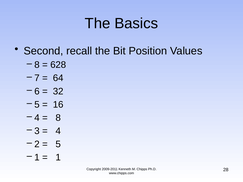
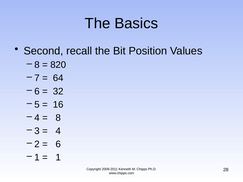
628: 628 -> 820
5: 5 -> 6
